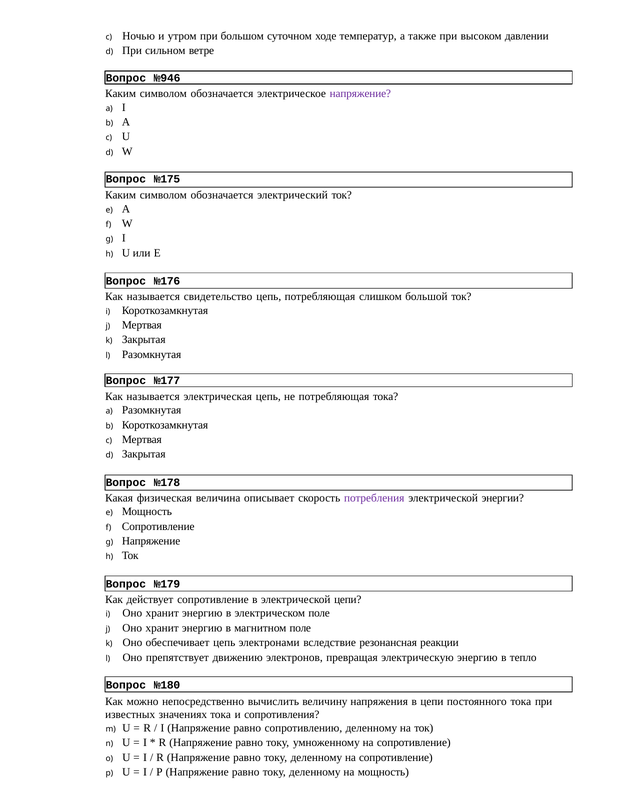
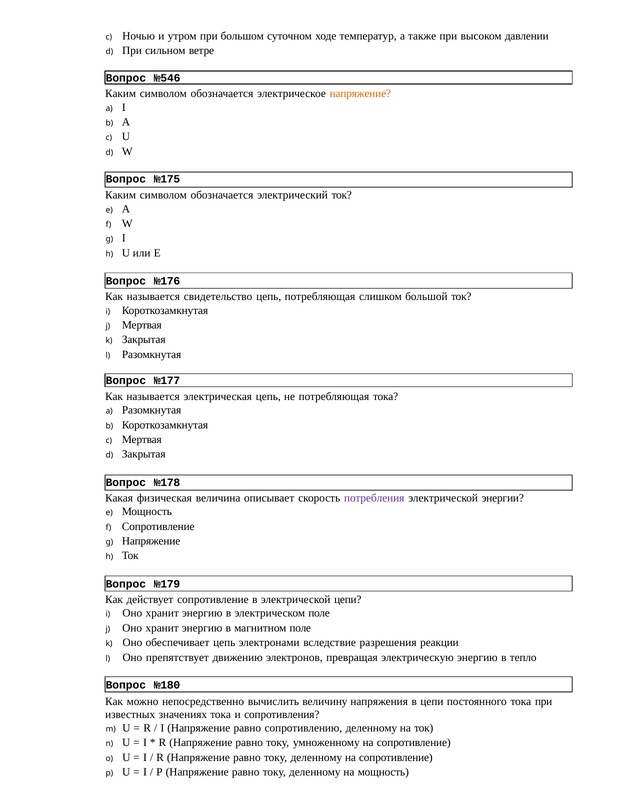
№946: №946 -> №546
напряжение at (360, 93) colour: purple -> orange
резонансная: резонансная -> разрешения
